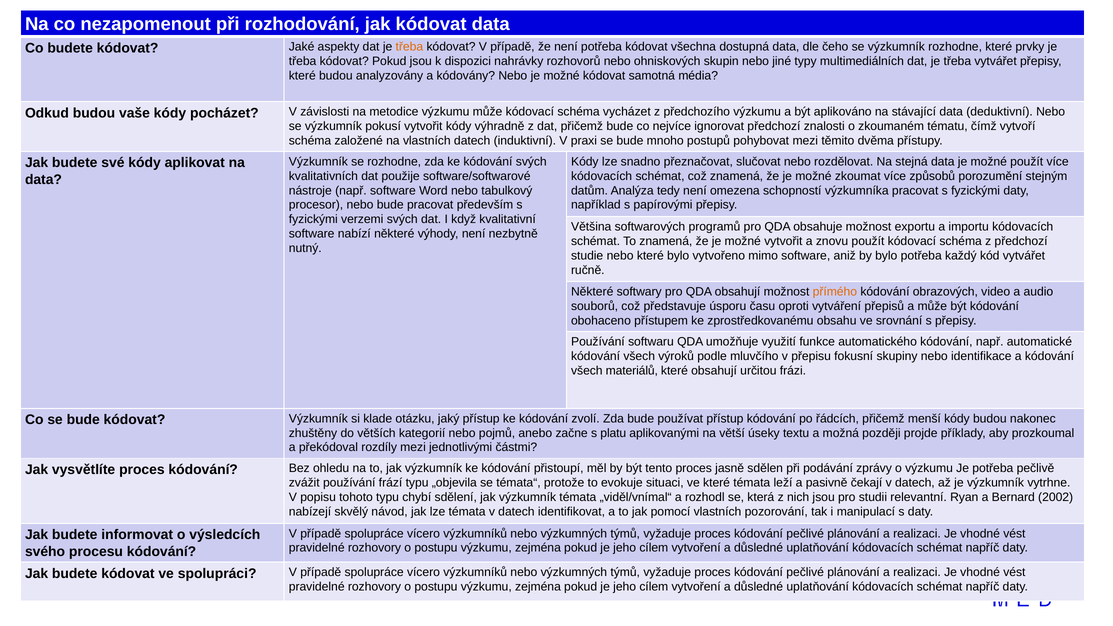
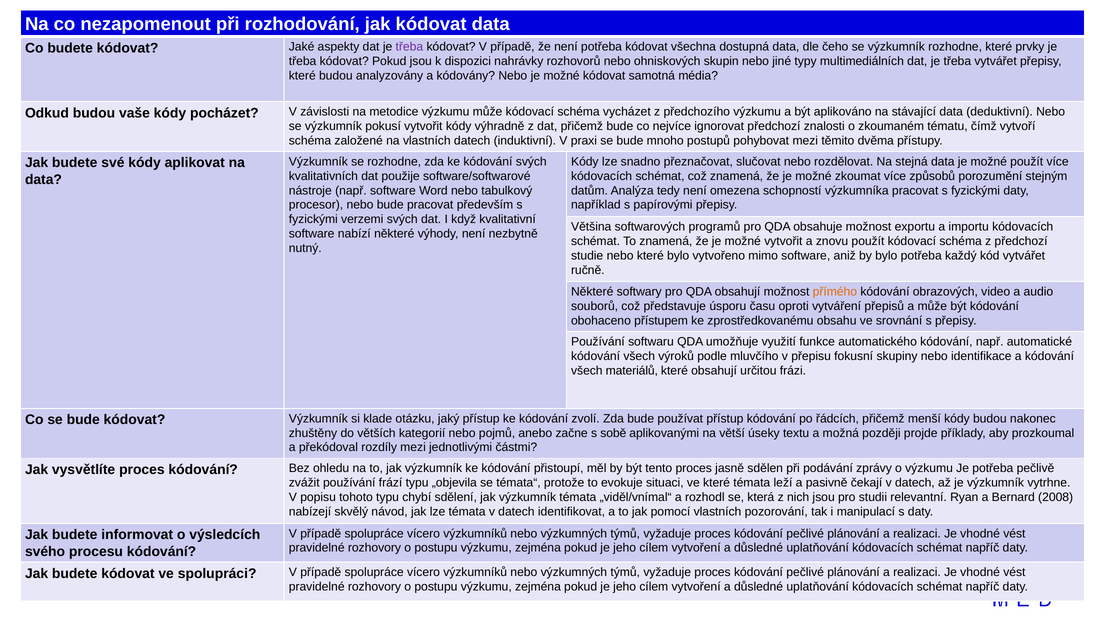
třeba at (409, 47) colour: orange -> purple
platu: platu -> sobě
2002: 2002 -> 2008
